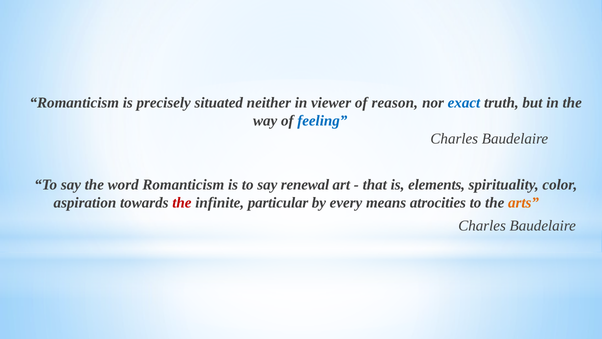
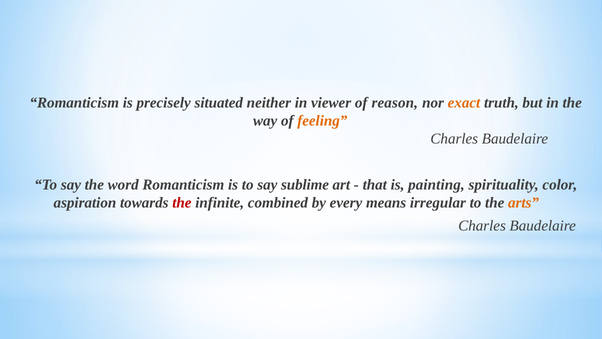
exact colour: blue -> orange
feeling colour: blue -> orange
renewal: renewal -> sublime
elements: elements -> painting
particular: particular -> combined
atrocities: atrocities -> irregular
